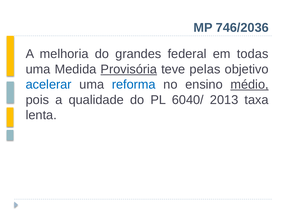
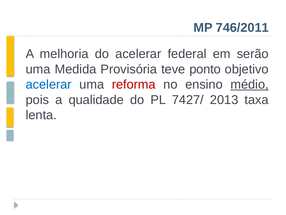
746/2036: 746/2036 -> 746/2011
do grandes: grandes -> acelerar
todas: todas -> serão
Provisória underline: present -> none
pelas: pelas -> ponto
reforma colour: blue -> red
6040/: 6040/ -> 7427/
